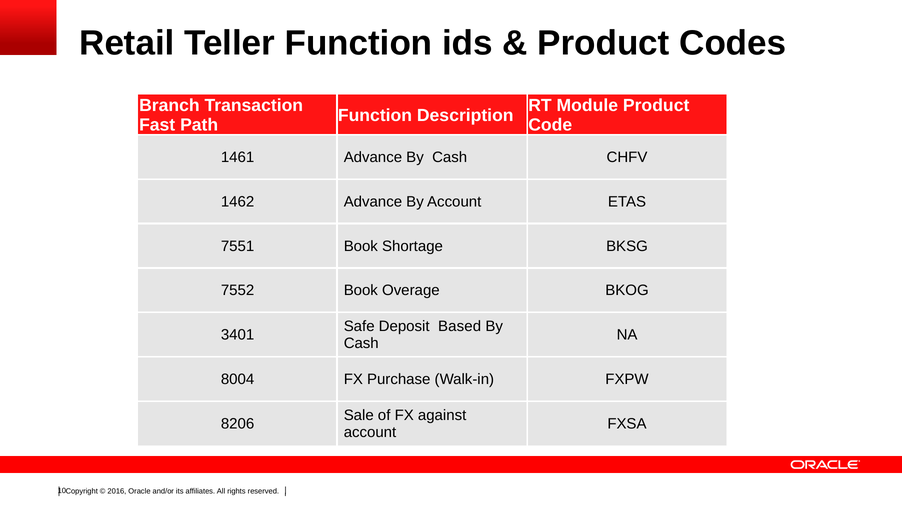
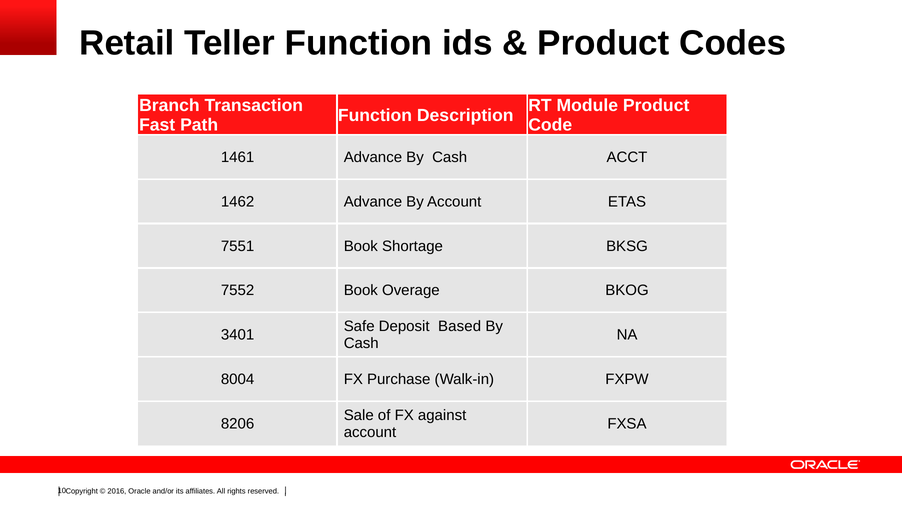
CHFV: CHFV -> ACCT
